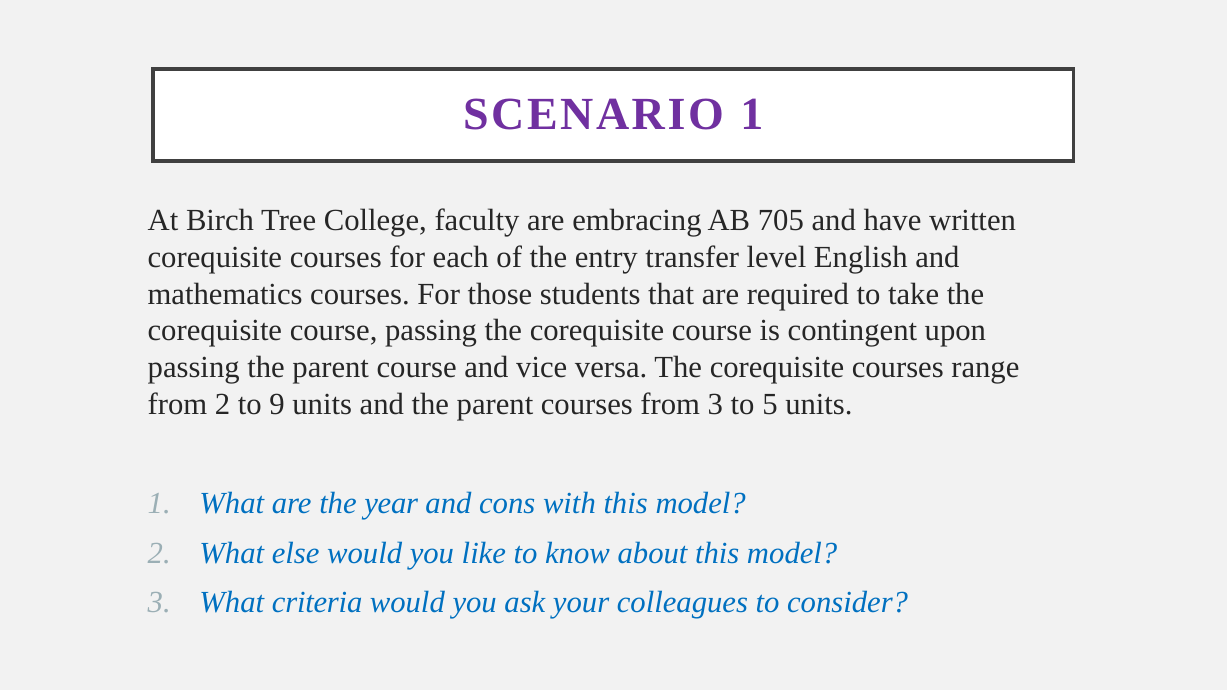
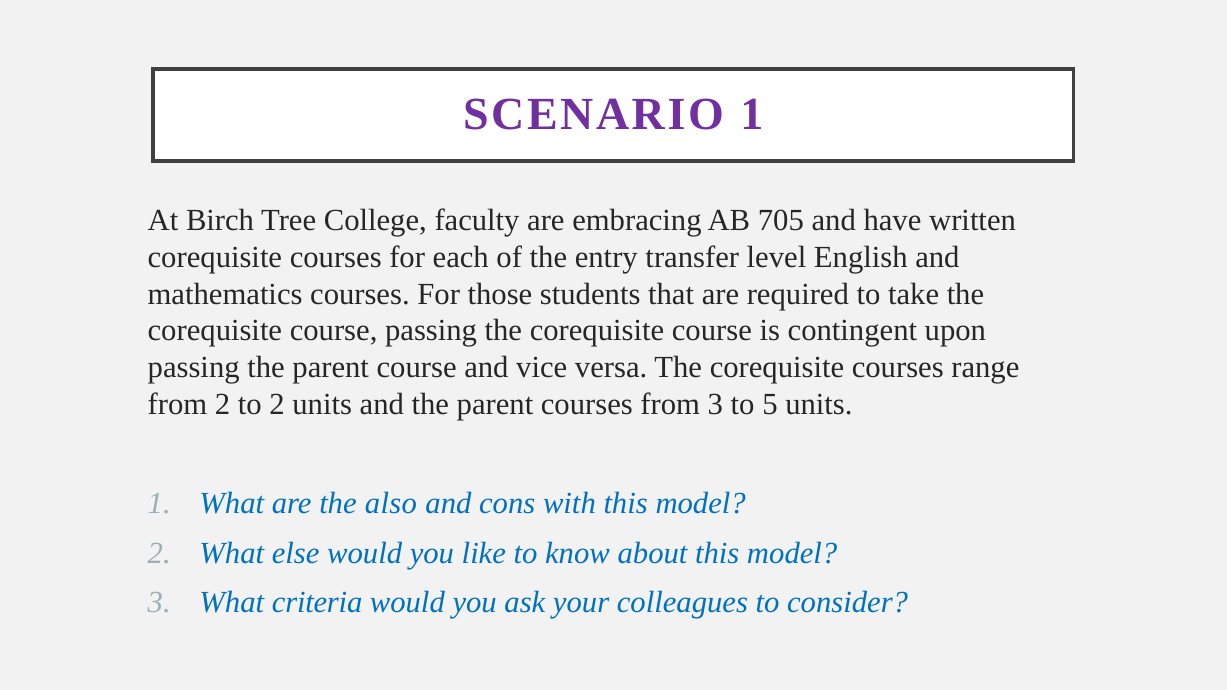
to 9: 9 -> 2
year: year -> also
